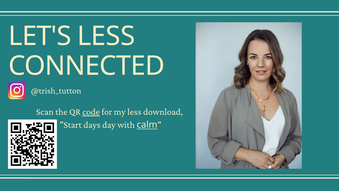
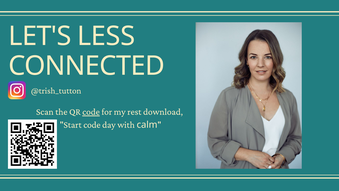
my less: less -> rest
Start days: days -> code
calm underline: present -> none
